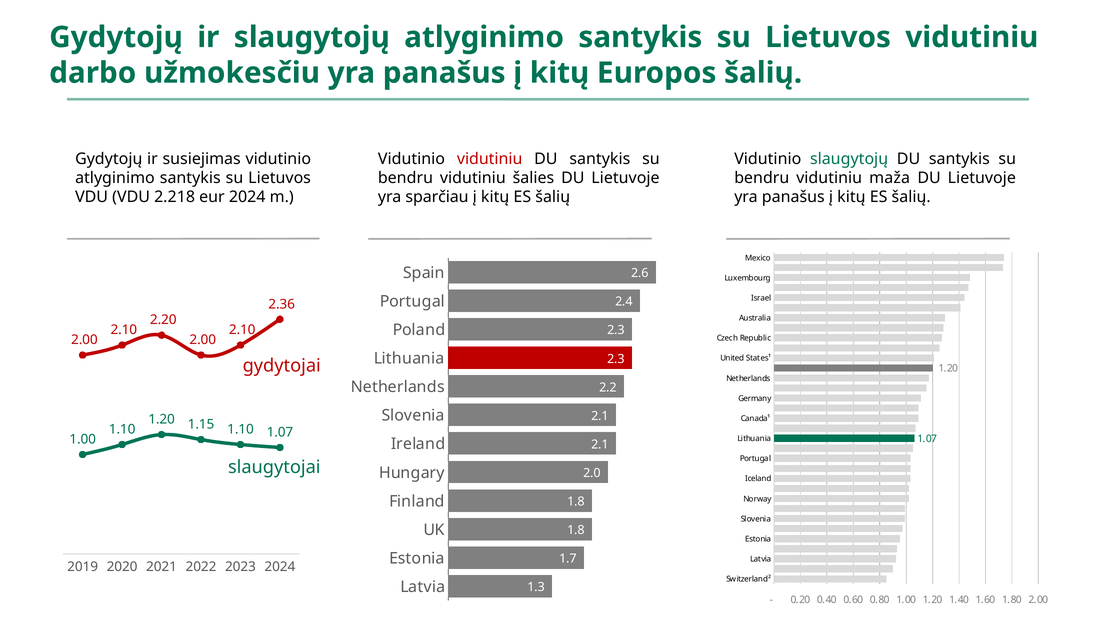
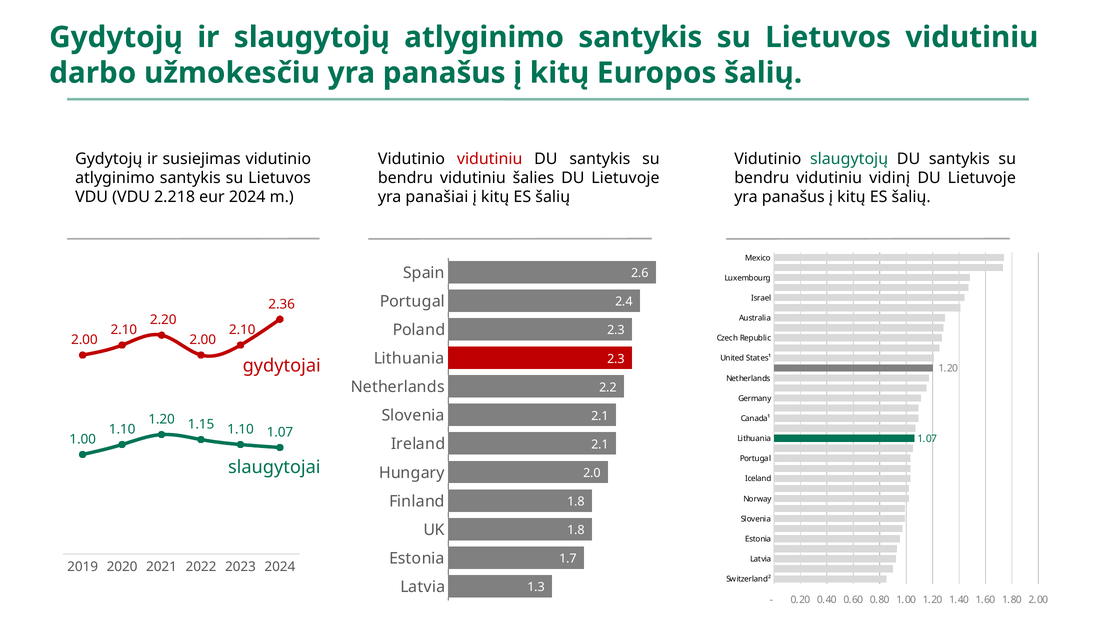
maža: maža -> vidinį
sparčiau: sparčiau -> panašiai
